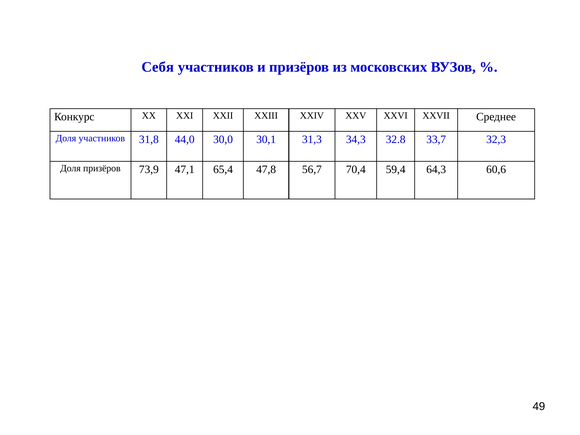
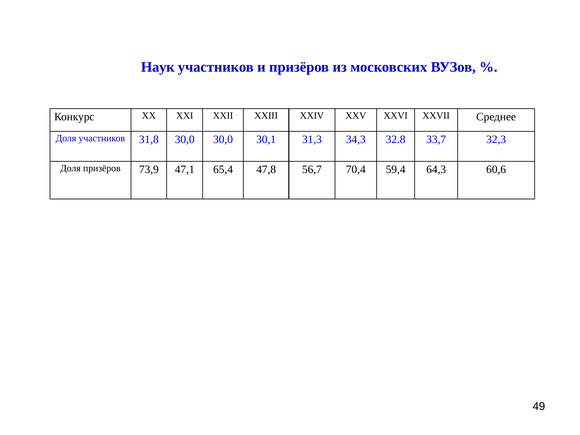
Себя: Себя -> Наук
31,8 44,0: 44,0 -> 30,0
